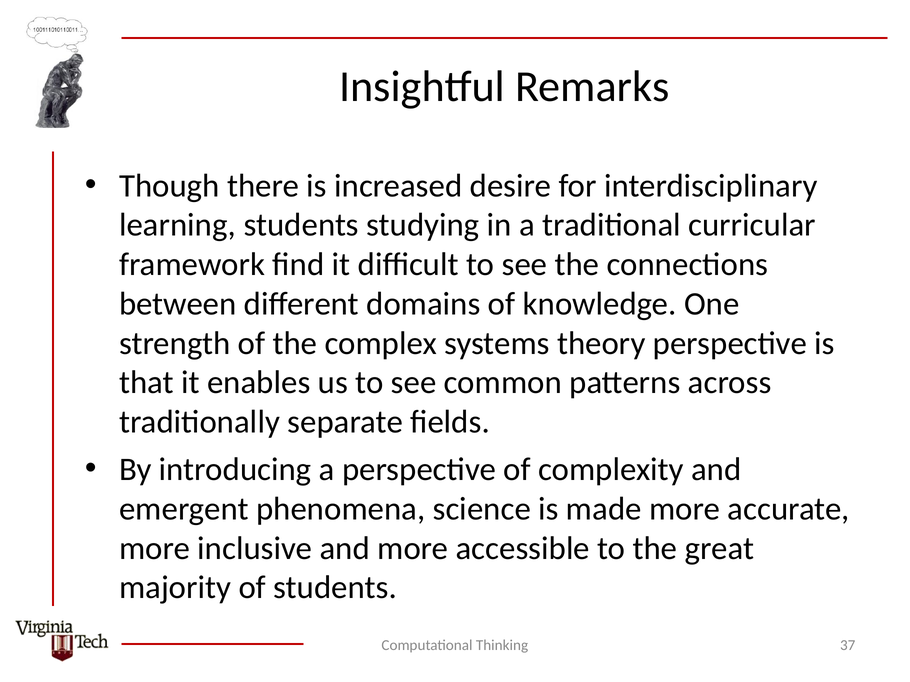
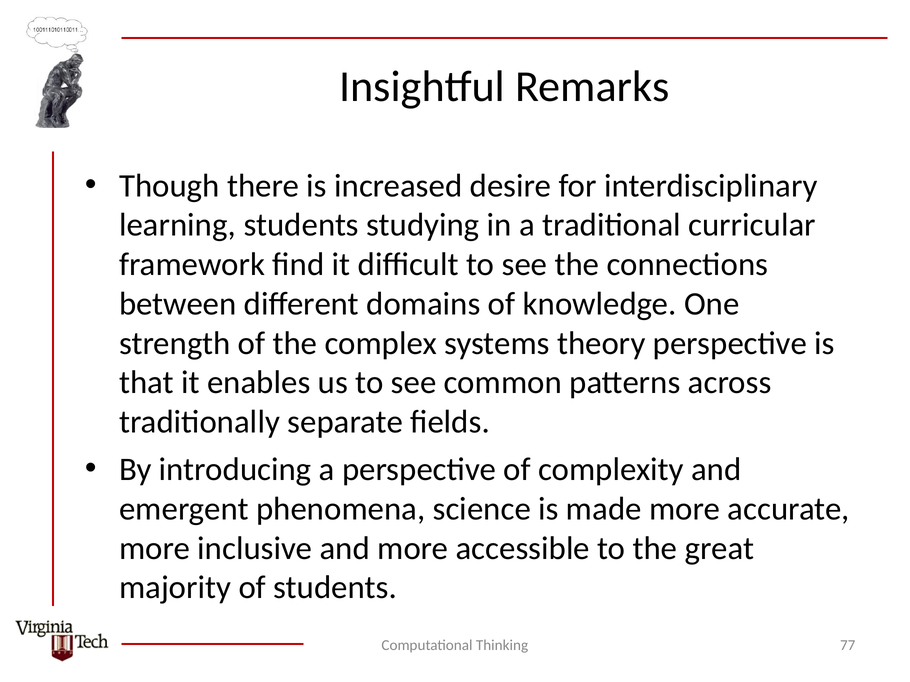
37: 37 -> 77
